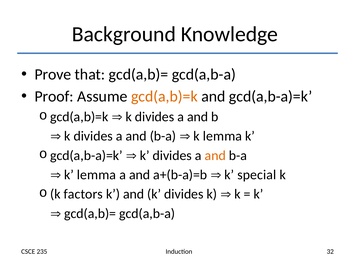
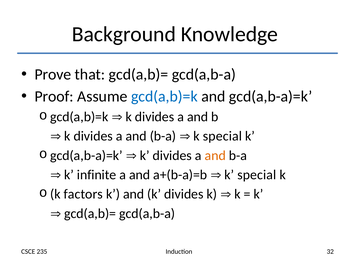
gcd(a,b)=k at (164, 97) colour: orange -> blue
lemma at (222, 136): lemma -> special
lemma at (97, 175): lemma -> infinite
